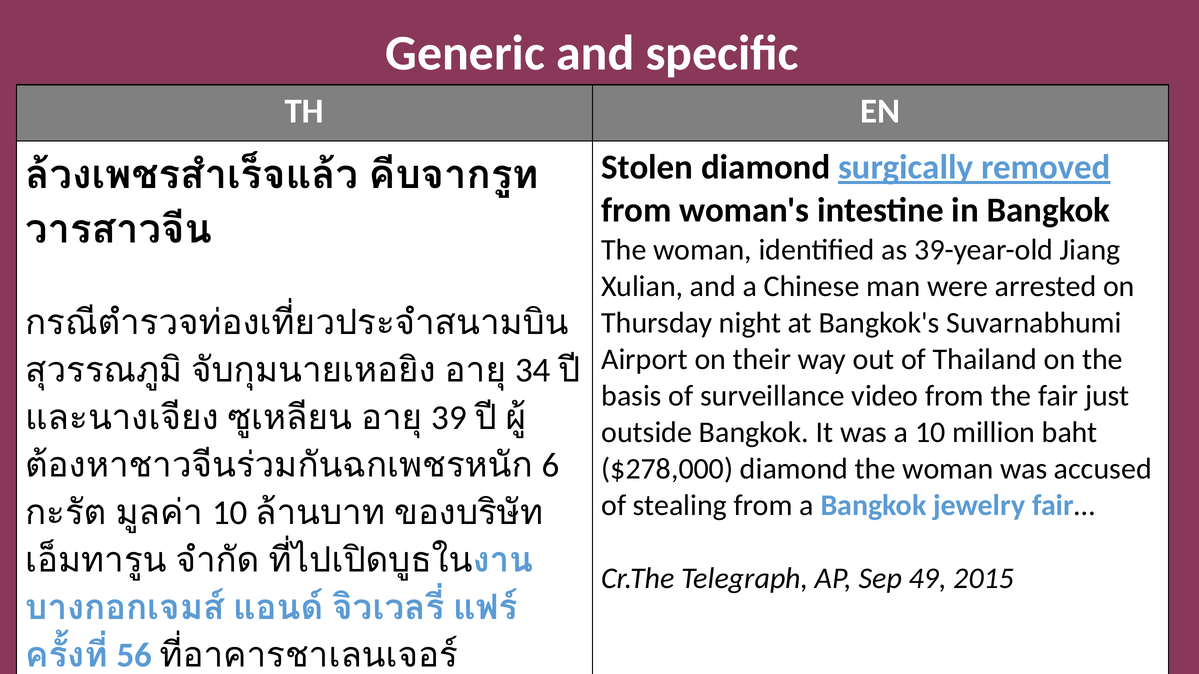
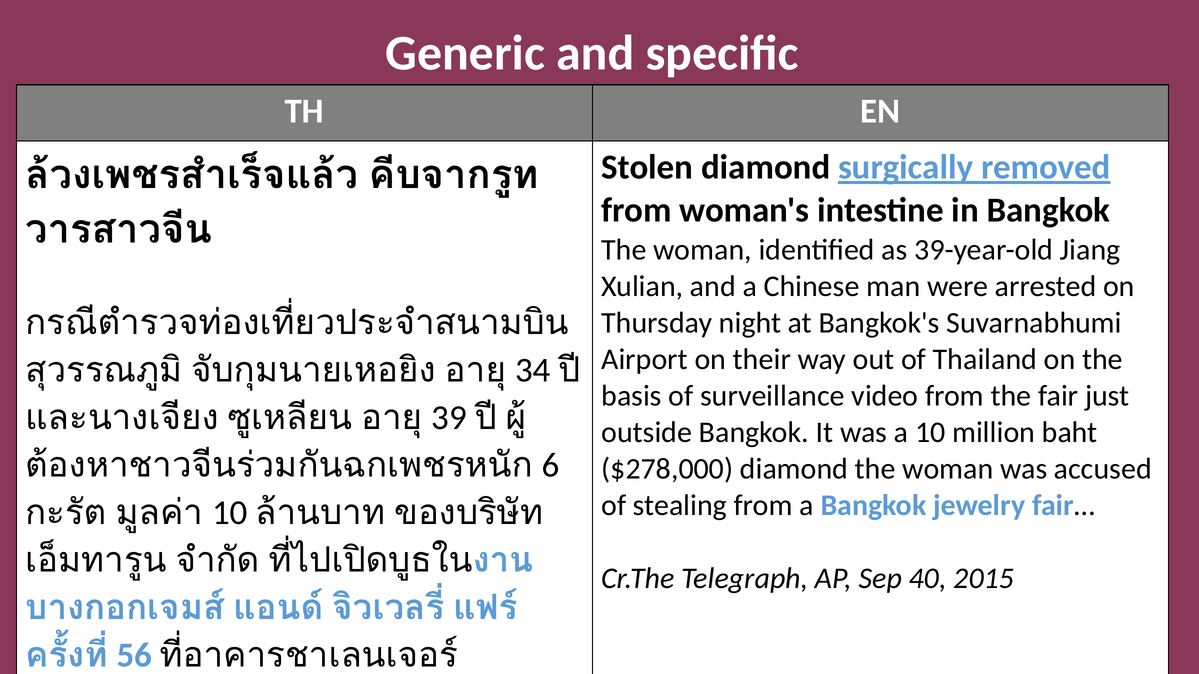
49: 49 -> 40
